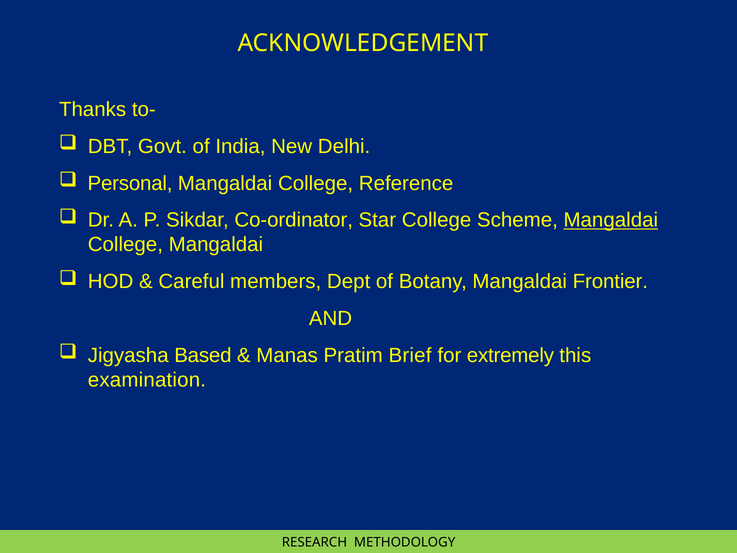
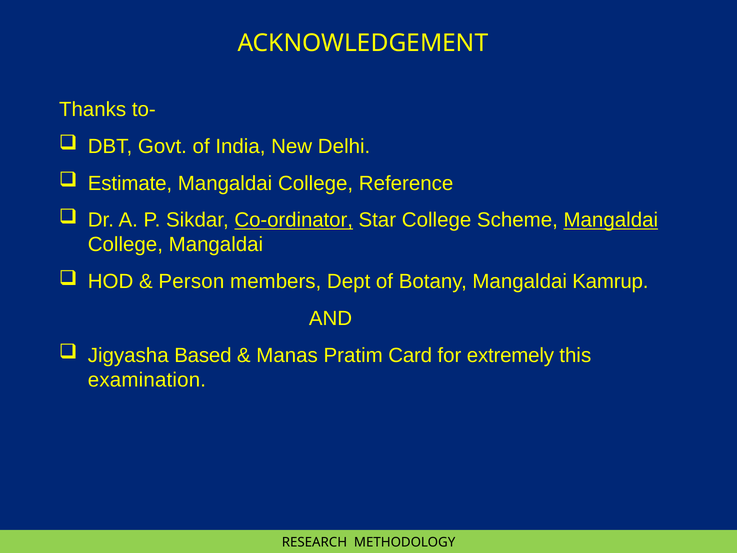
Personal: Personal -> Estimate
Co-ordinator underline: none -> present
Careful: Careful -> Person
Frontier: Frontier -> Kamrup
Brief: Brief -> Card
